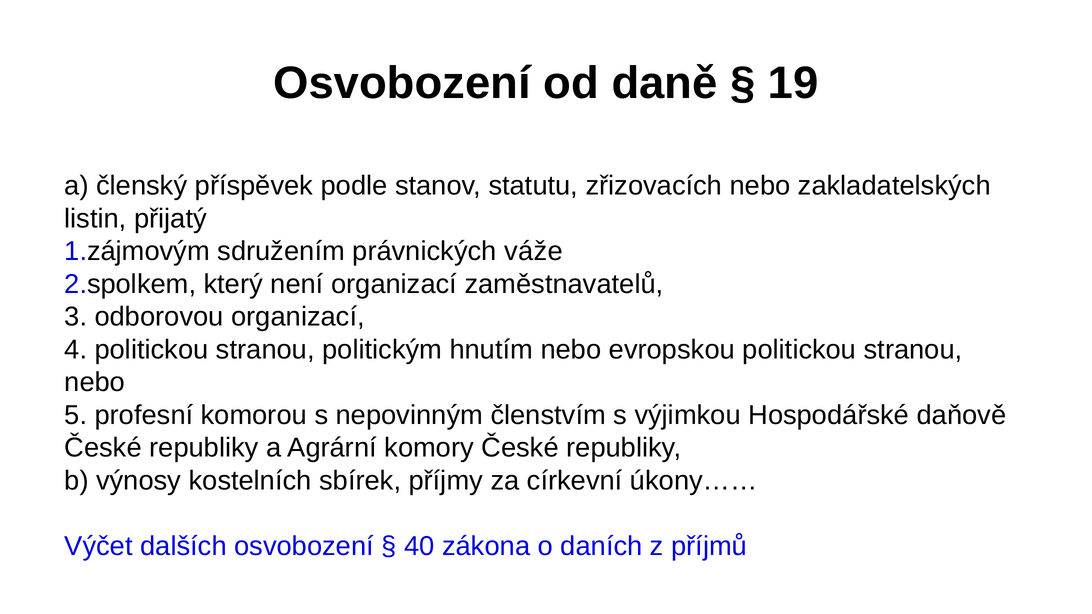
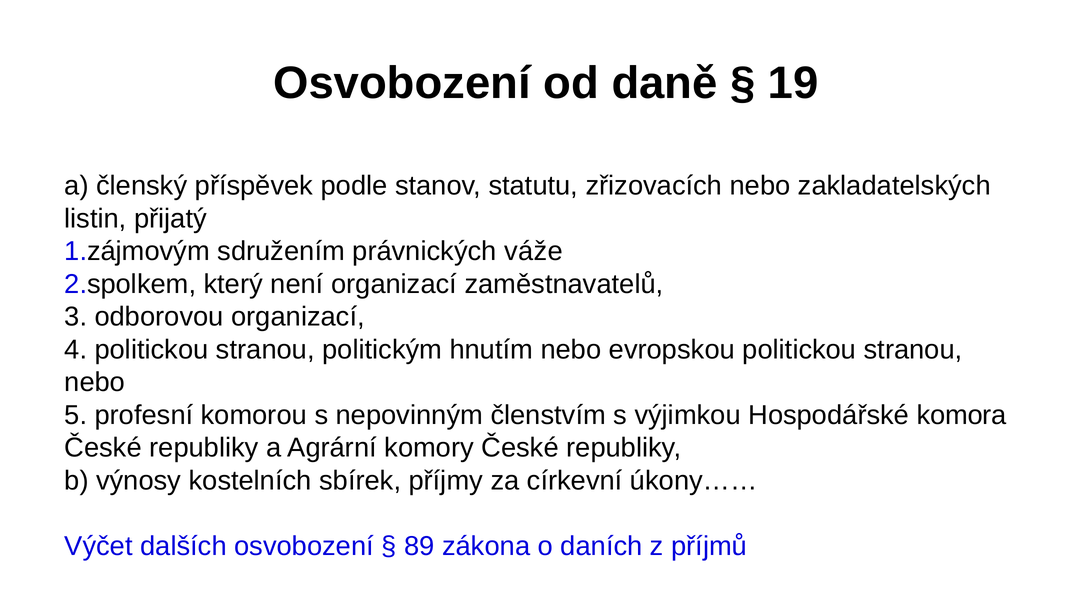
daňově: daňově -> komora
40: 40 -> 89
